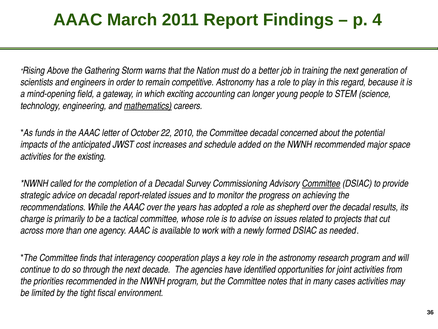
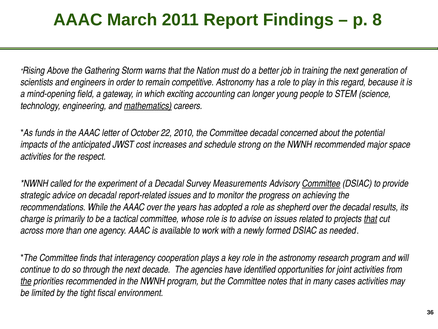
4: 4 -> 8
added: added -> strong
existing: existing -> respect
completion: completion -> experiment
Commissioning: Commissioning -> Measurements
that at (371, 218) underline: none -> present
the at (26, 281) underline: none -> present
